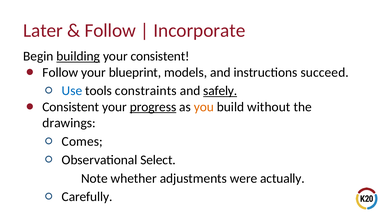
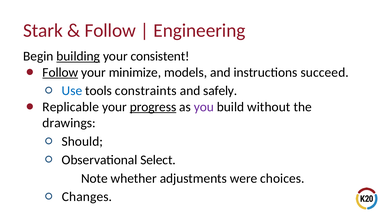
Later: Later -> Stark
Incorporate: Incorporate -> Engineering
Follow at (60, 72) underline: none -> present
blueprint: blueprint -> minimize
safely underline: present -> none
Consistent at (71, 107): Consistent -> Replicable
you colour: orange -> purple
Comes: Comes -> Should
actually: actually -> choices
Carefully: Carefully -> Changes
